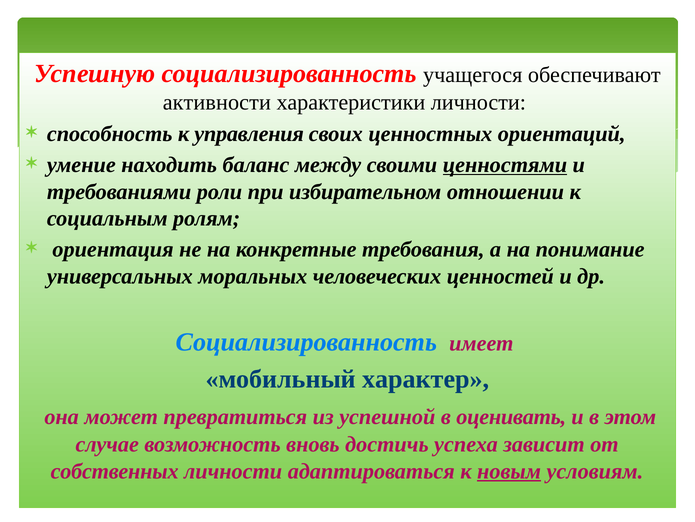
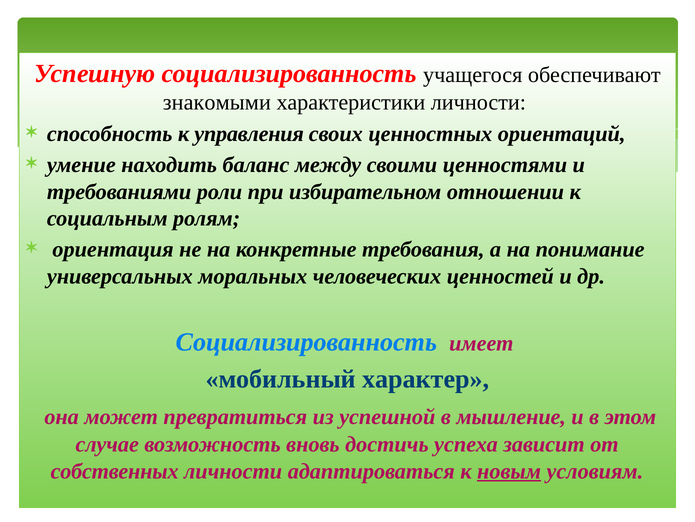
активности: активности -> знакомыми
ценностями underline: present -> none
оценивать: оценивать -> мышление
